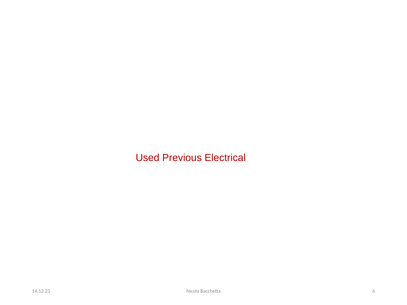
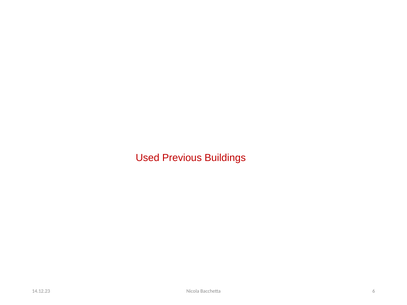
Electrical: Electrical -> Buildings
